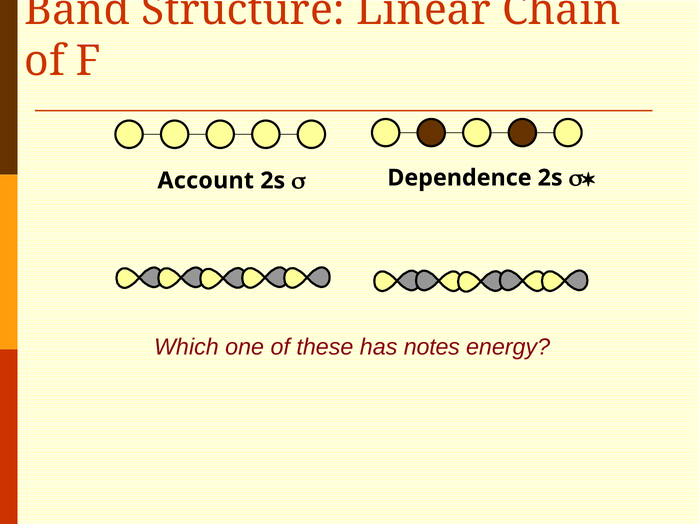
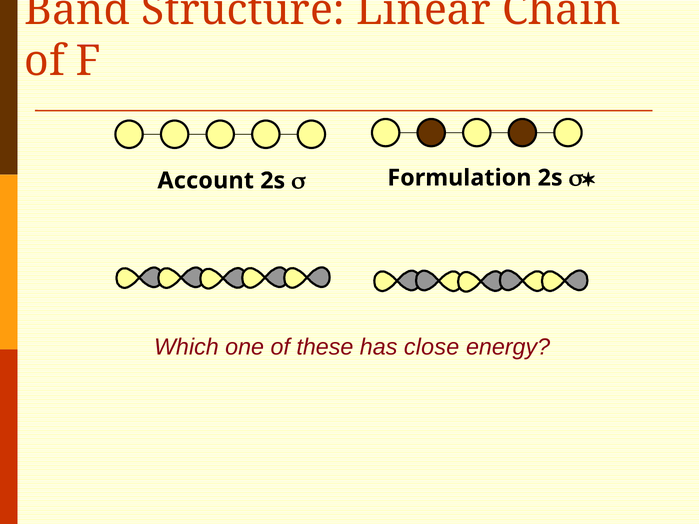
Dependence: Dependence -> Formulation
notes: notes -> close
